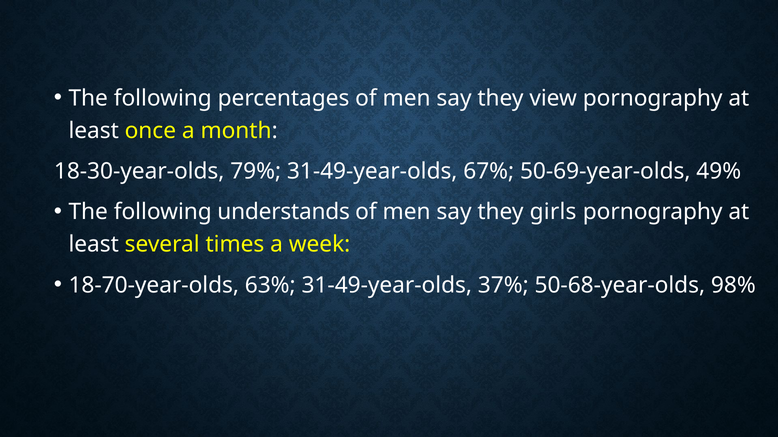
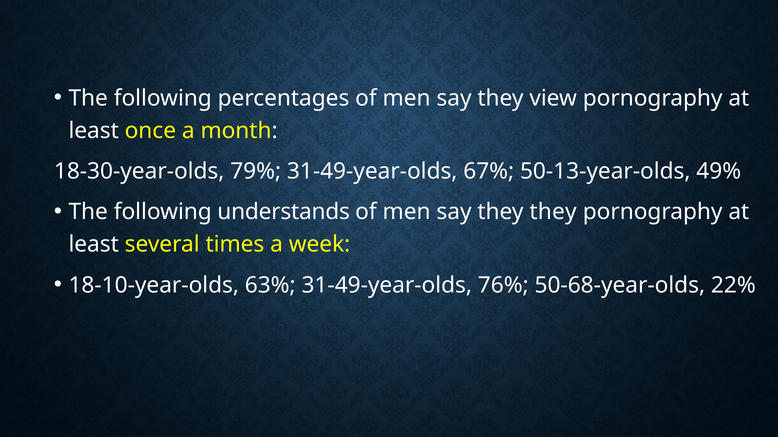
50-69-year-olds: 50-69-year-olds -> 50-13-year-olds
they girls: girls -> they
18-70-year-olds: 18-70-year-olds -> 18-10-year-olds
37%: 37% -> 76%
98%: 98% -> 22%
